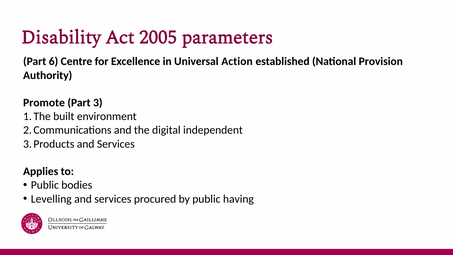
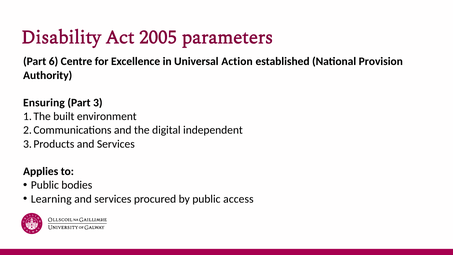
Promote: Promote -> Ensuring
Levelling: Levelling -> Learning
having: having -> access
